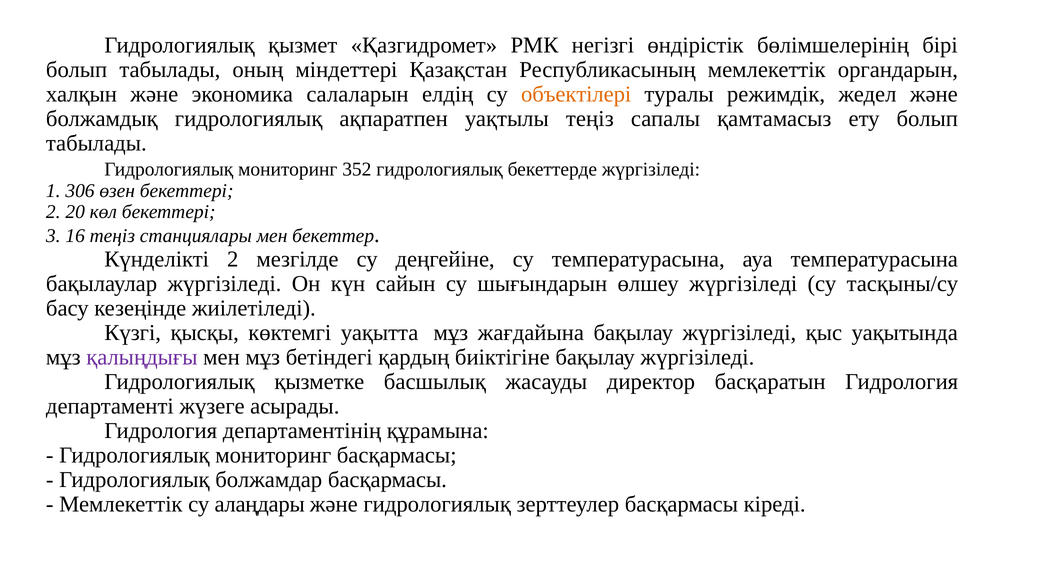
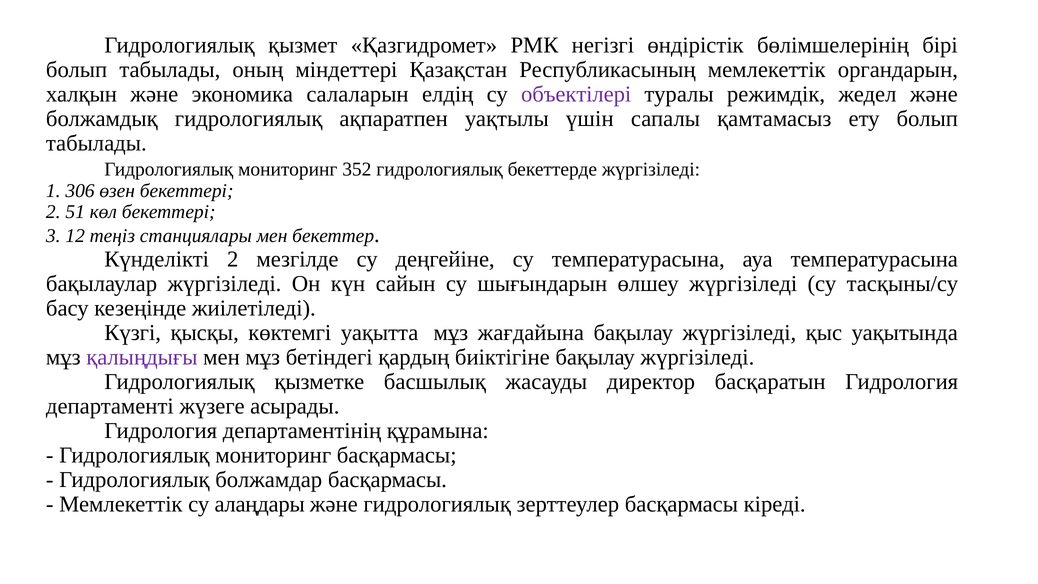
объектілері colour: orange -> purple
уақтылы теңіз: теңіз -> үшін
20: 20 -> 51
16: 16 -> 12
